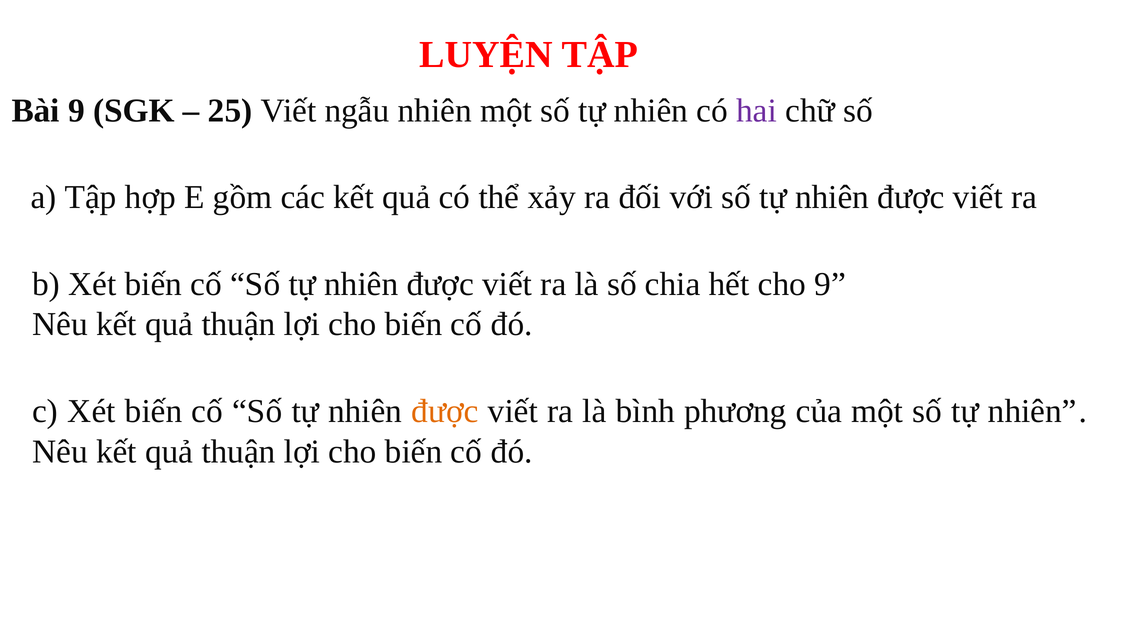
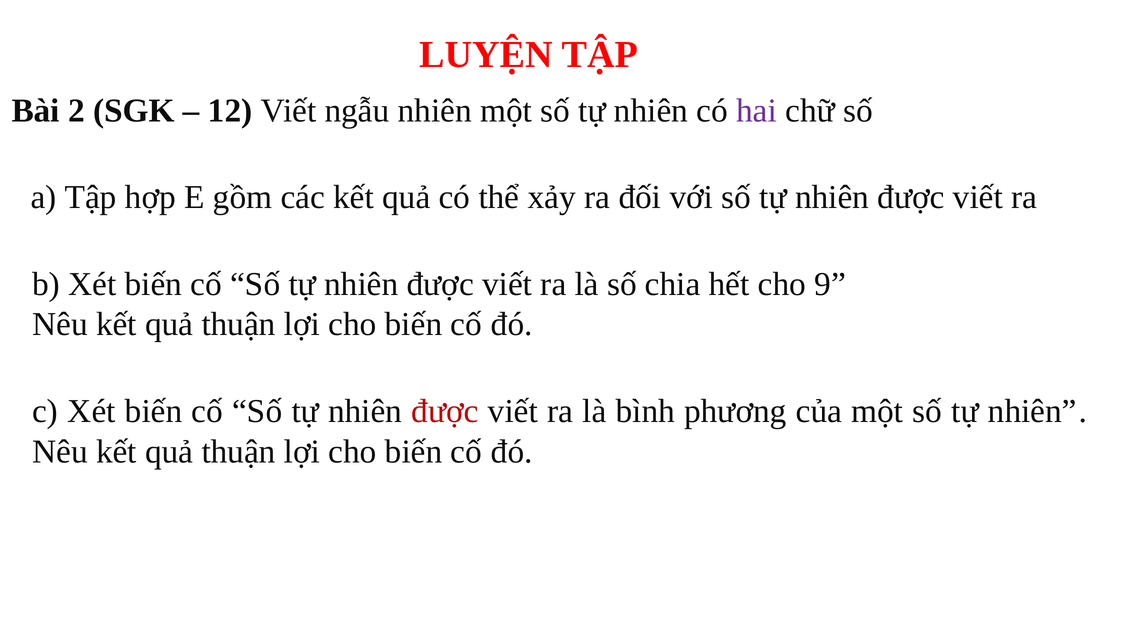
Bài 9: 9 -> 2
25: 25 -> 12
được at (445, 412) colour: orange -> red
